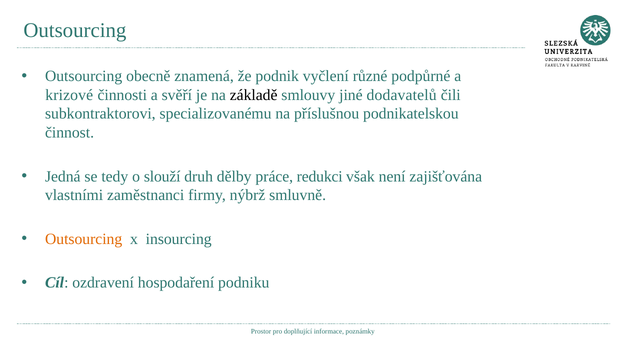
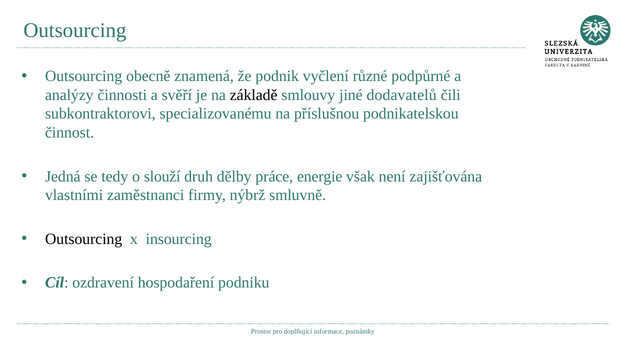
krizové: krizové -> analýzy
redukci: redukci -> energie
Outsourcing at (84, 239) colour: orange -> black
